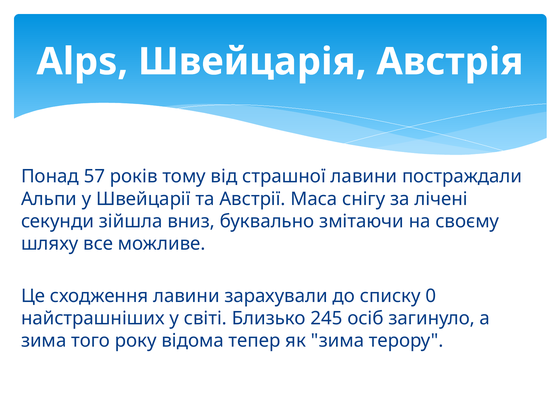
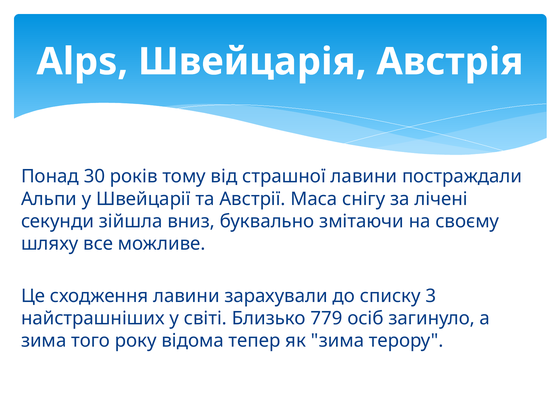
57: 57 -> 30
0: 0 -> 3
245: 245 -> 779
